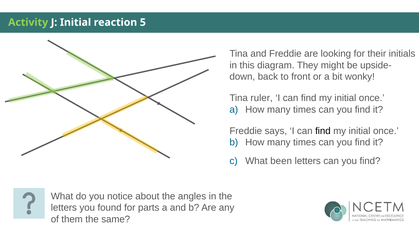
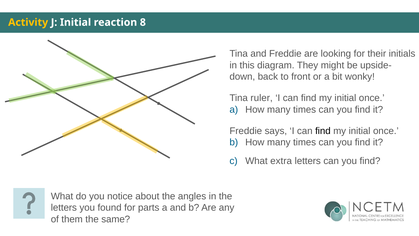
Activity colour: light green -> yellow
5: 5 -> 8
been: been -> extra
